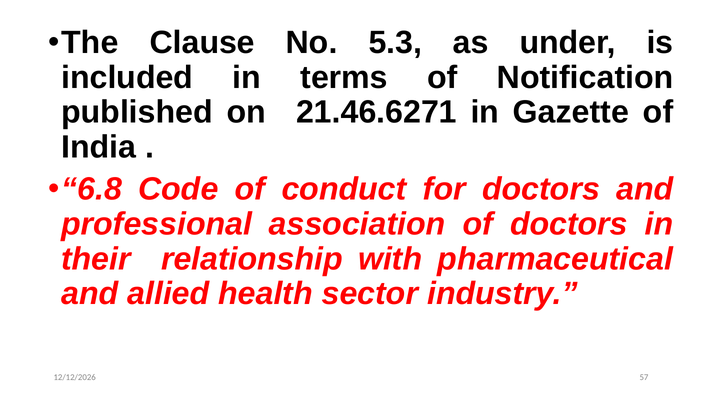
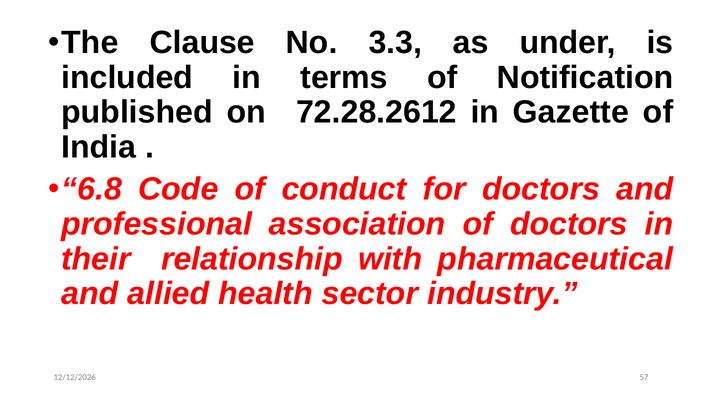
5.3: 5.3 -> 3.3
21.46.6271: 21.46.6271 -> 72.28.2612
